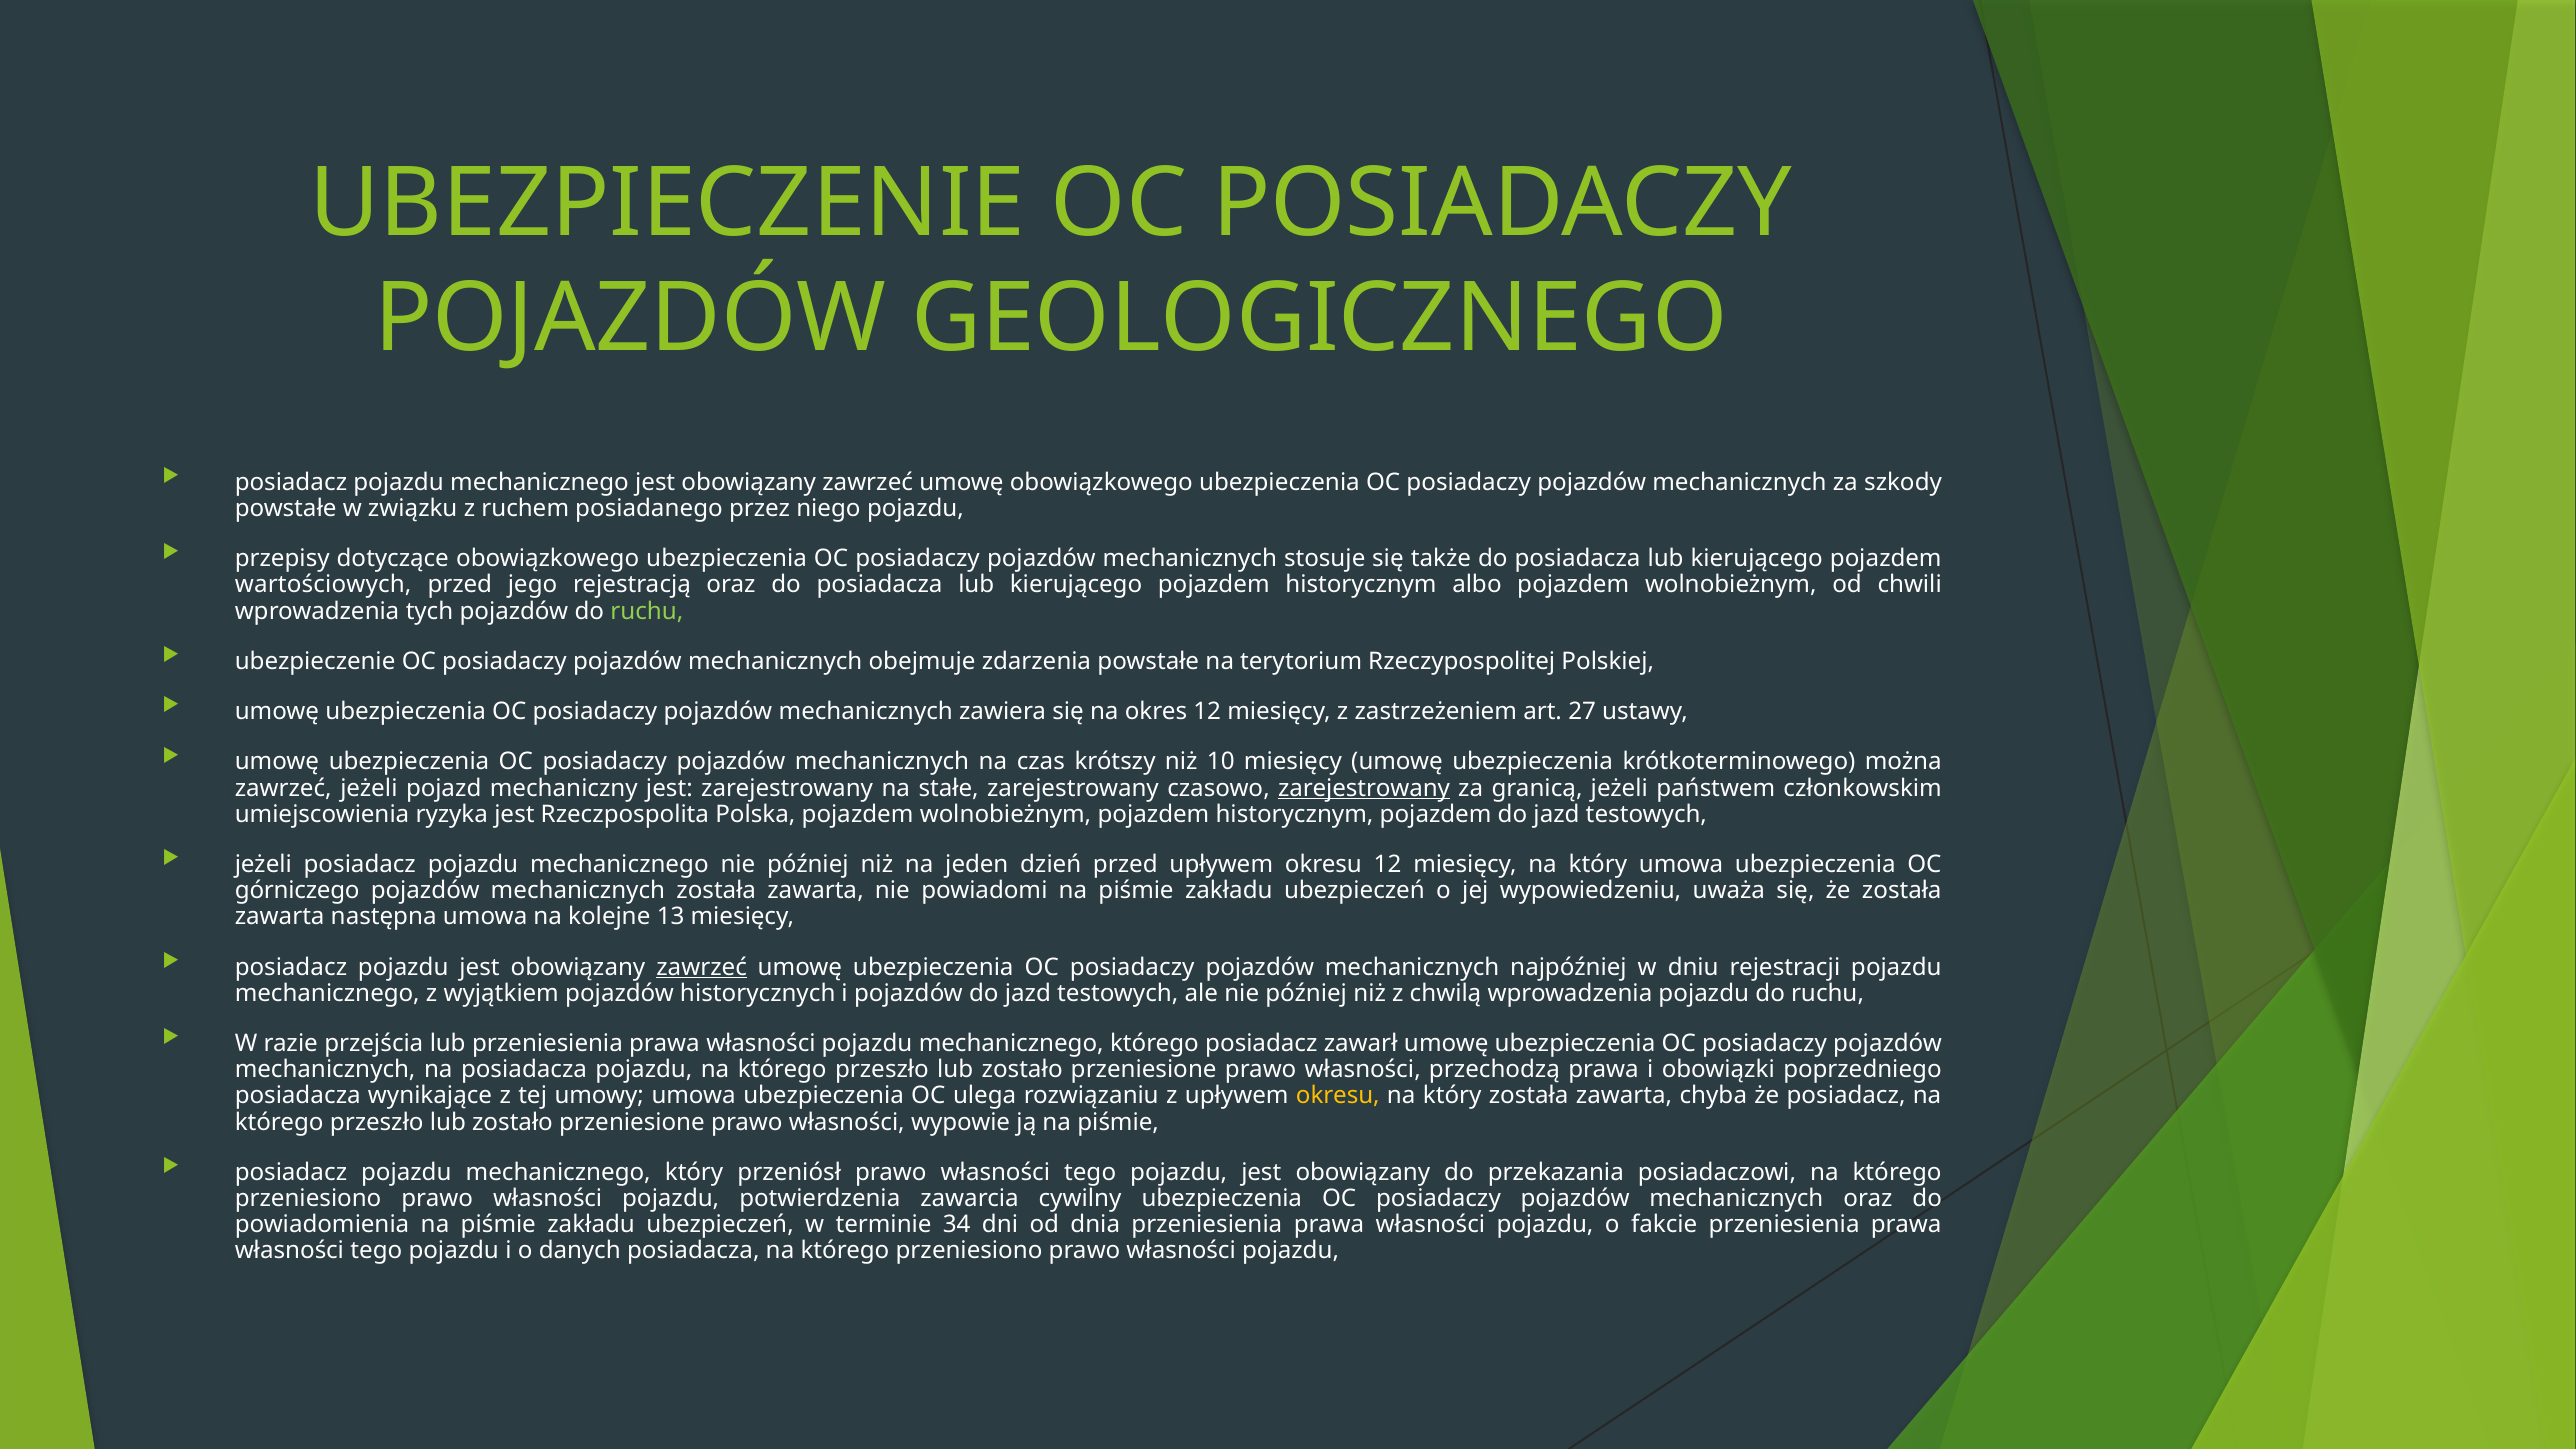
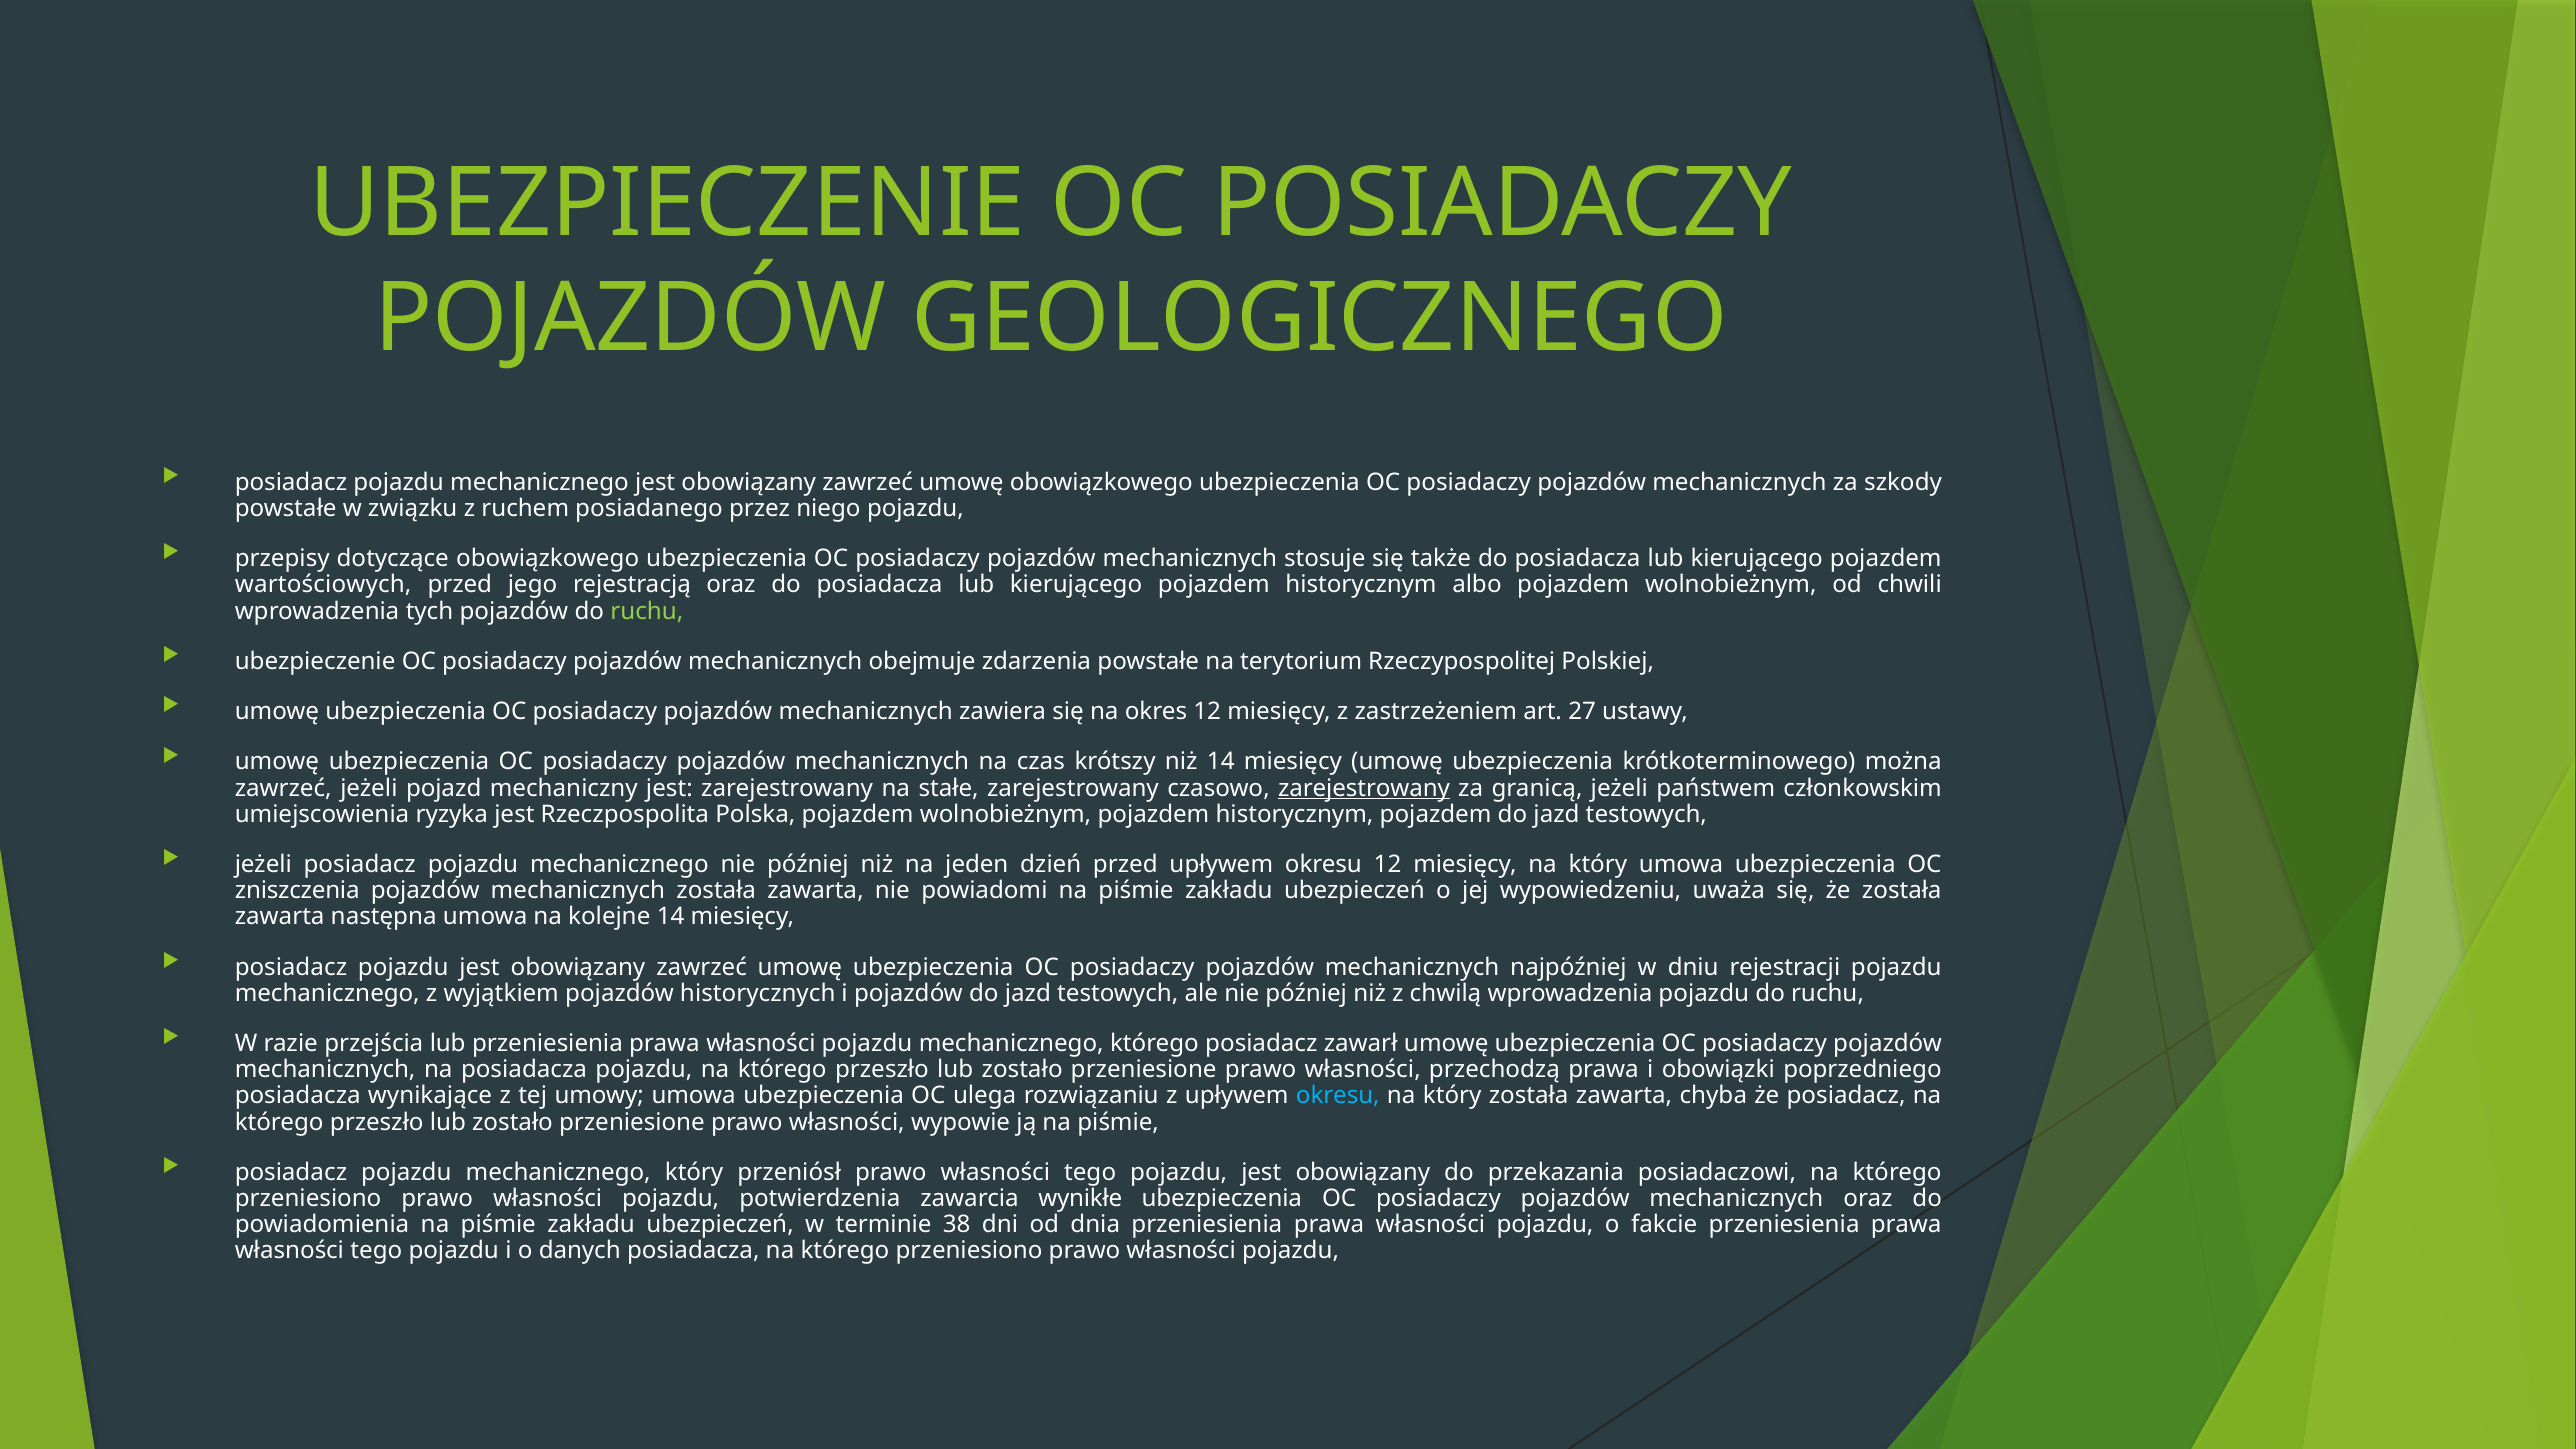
niż 10: 10 -> 14
górniczego: górniczego -> zniszczenia
kolejne 13: 13 -> 14
zawrzeć at (702, 967) underline: present -> none
okresu at (1338, 1096) colour: yellow -> light blue
cywilny: cywilny -> wynikłe
34: 34 -> 38
